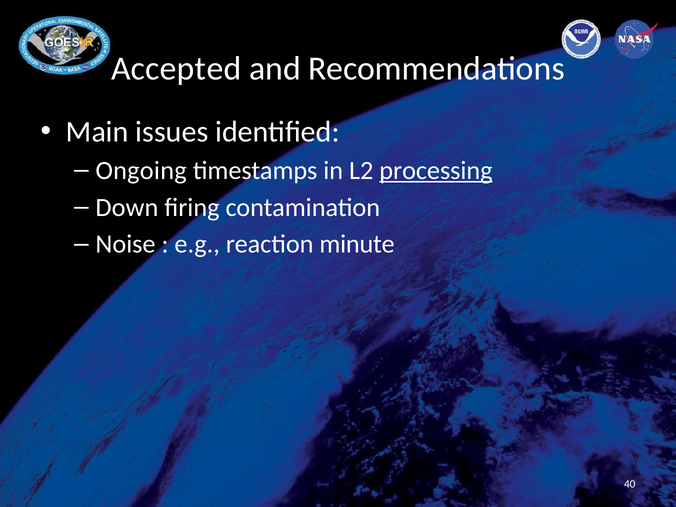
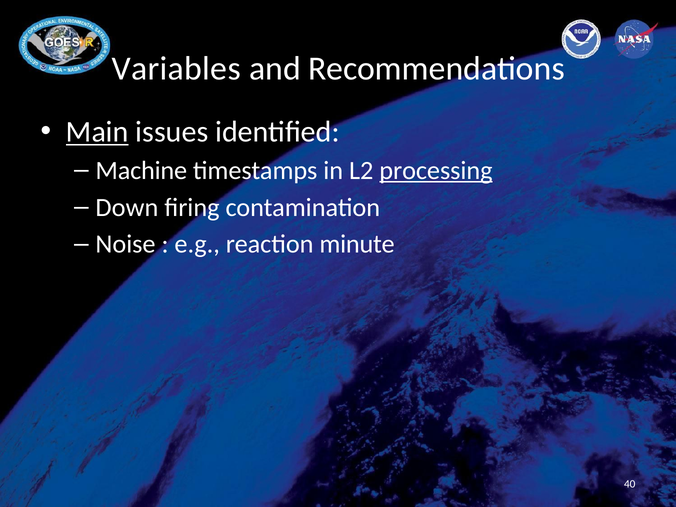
Accepted: Accepted -> Variables
Main underline: none -> present
Ongoing: Ongoing -> Machine
